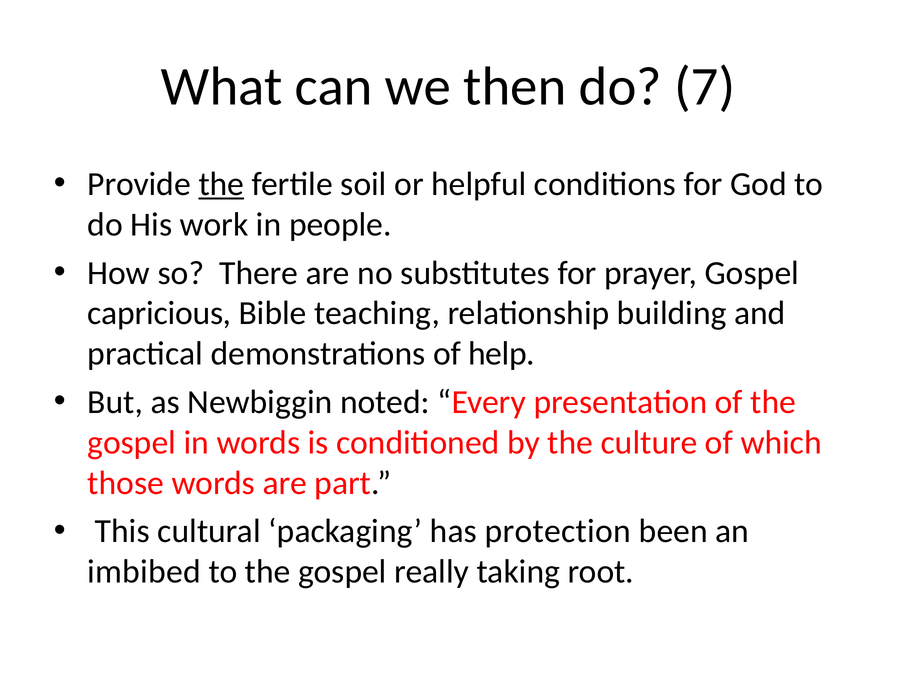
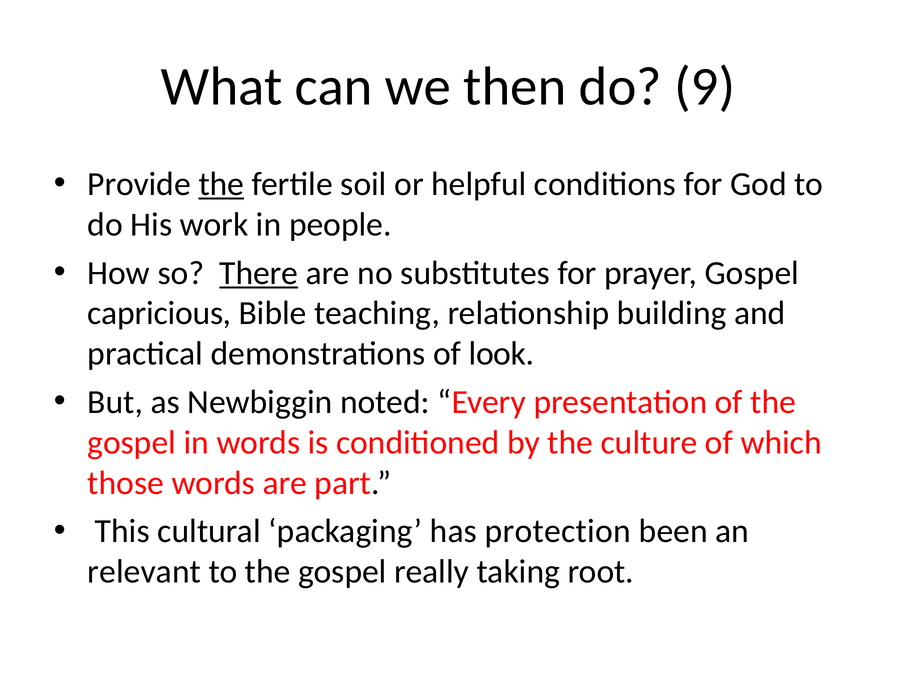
7: 7 -> 9
There underline: none -> present
help: help -> look
imbibed: imbibed -> relevant
